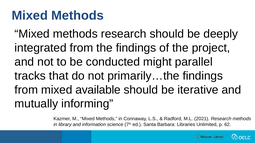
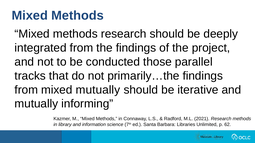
might: might -> those
mixed available: available -> mutually
